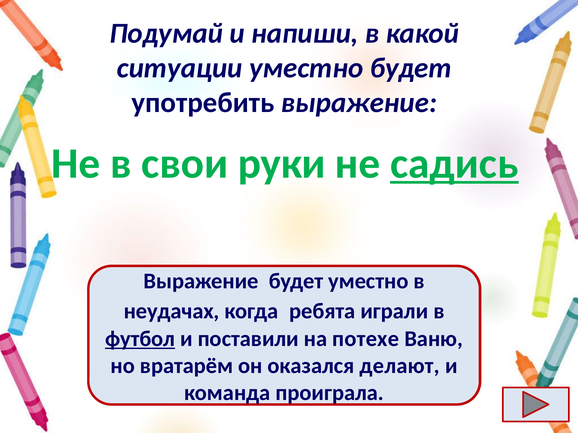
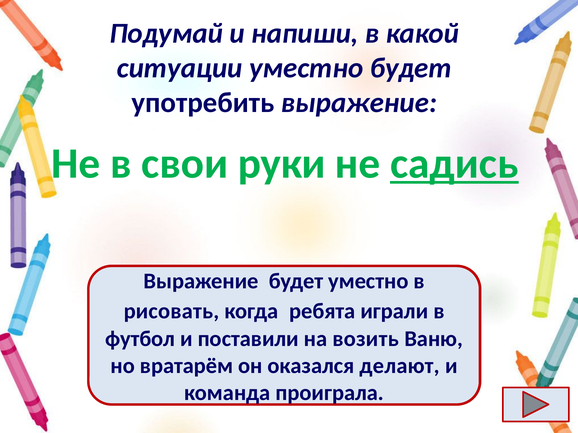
неудачах: неудачах -> рисовать
футбол underline: present -> none
потехе: потехе -> возить
